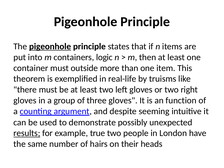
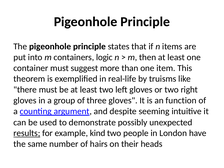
pigeonhole at (50, 46) underline: present -> none
outside: outside -> suggest
true: true -> kind
